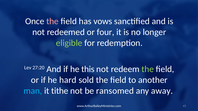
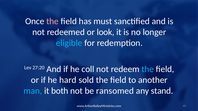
vows: vows -> must
four: four -> look
eligible colour: light green -> light blue
this: this -> coll
the at (148, 69) colour: light green -> light blue
tithe: tithe -> both
away: away -> stand
